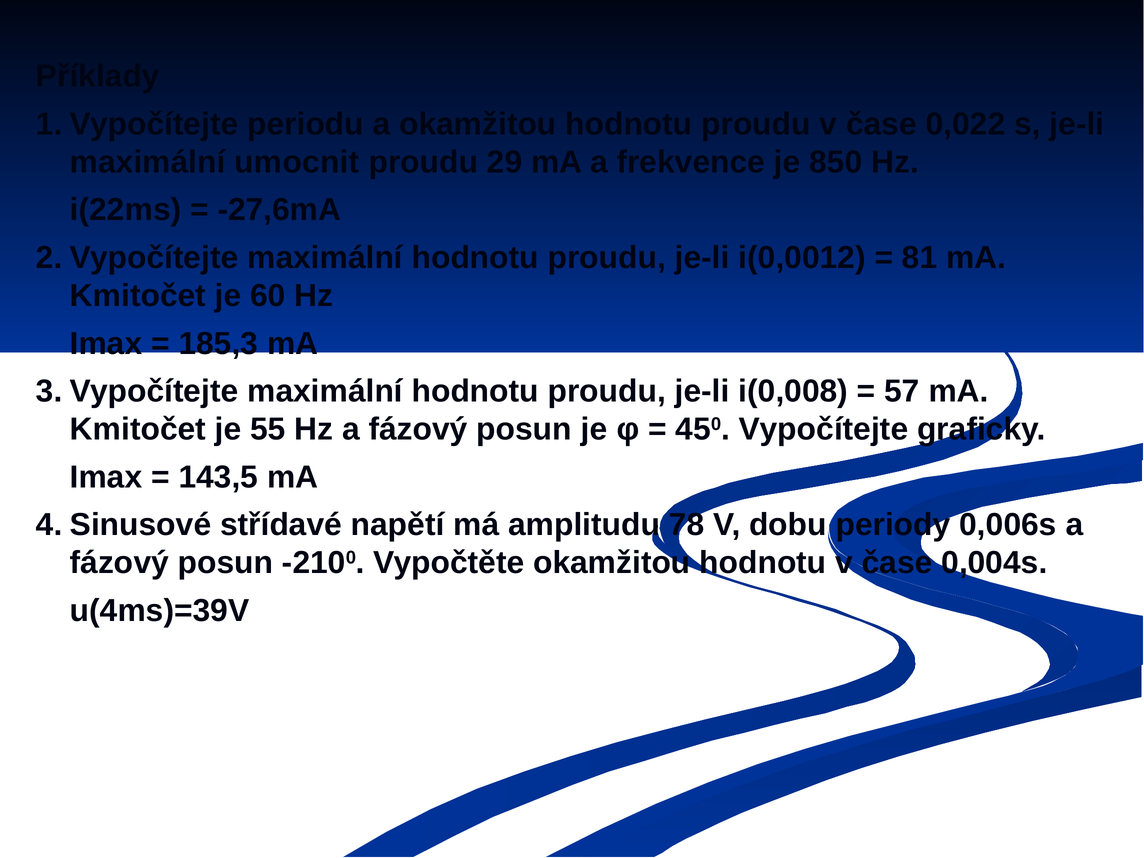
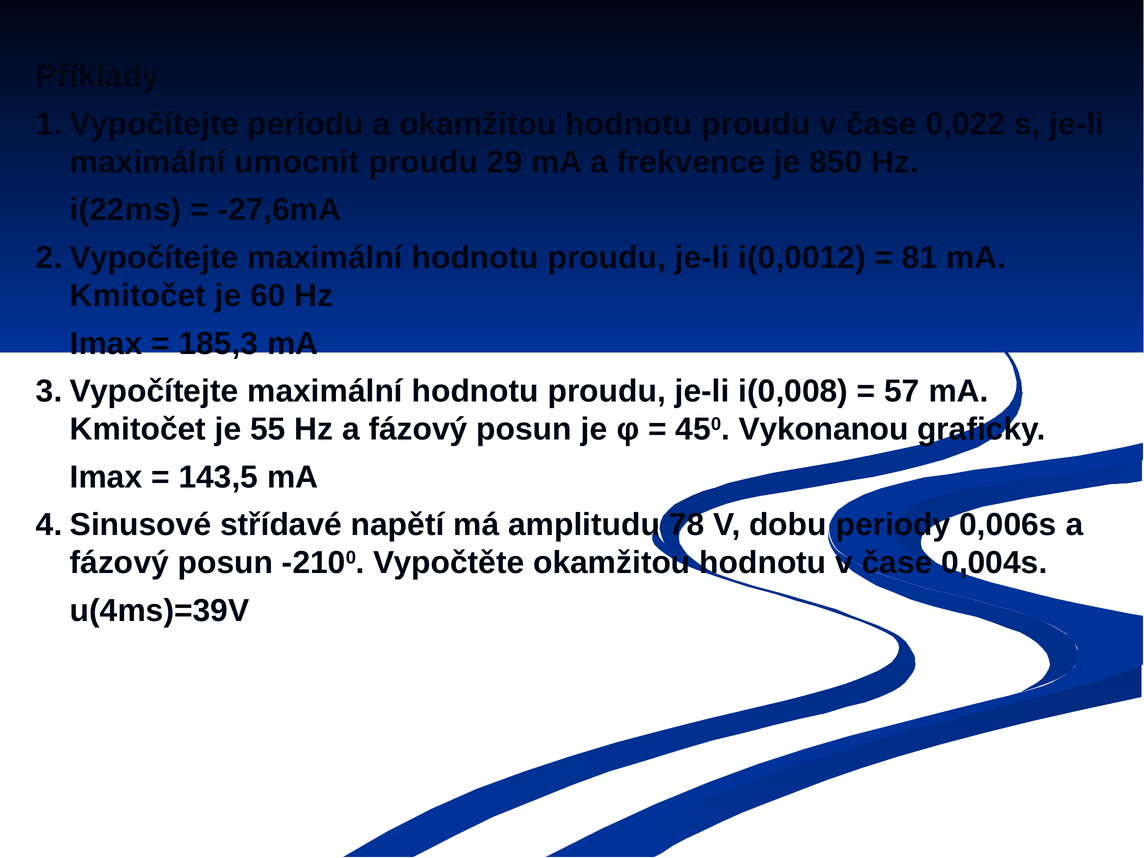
Vypočítejte: Vypočítejte -> Vykonanou
